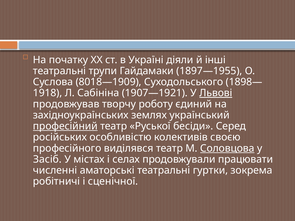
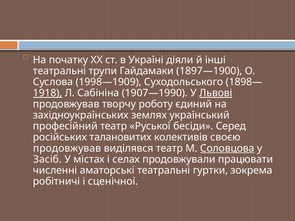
1897—1955: 1897—1955 -> 1897—1900
8018—1909: 8018—1909 -> 1998—1909
1918 underline: none -> present
1907—1921: 1907—1921 -> 1907—1990
професійний underline: present -> none
особливістю: особливістю -> талановитих
професійного at (67, 148): професійного -> продовжував
